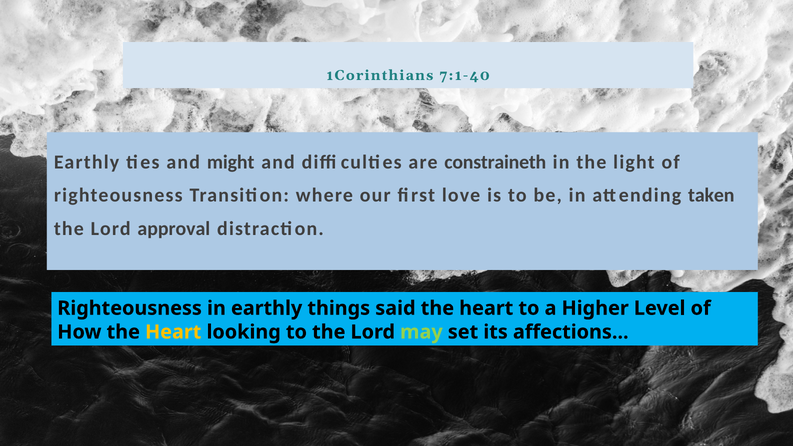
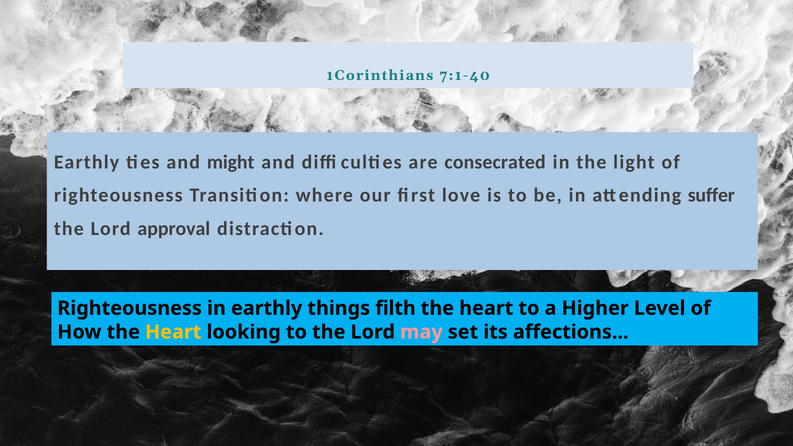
constraineth: constraineth -> consecrated
taken: taken -> suffer
said: said -> filth
may colour: light green -> pink
